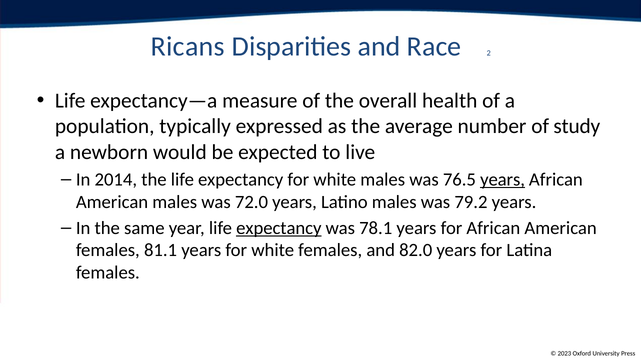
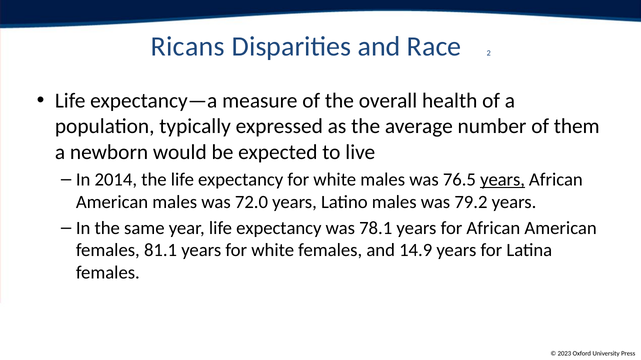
study: study -> them
expectancy at (279, 228) underline: present -> none
82.0: 82.0 -> 14.9
